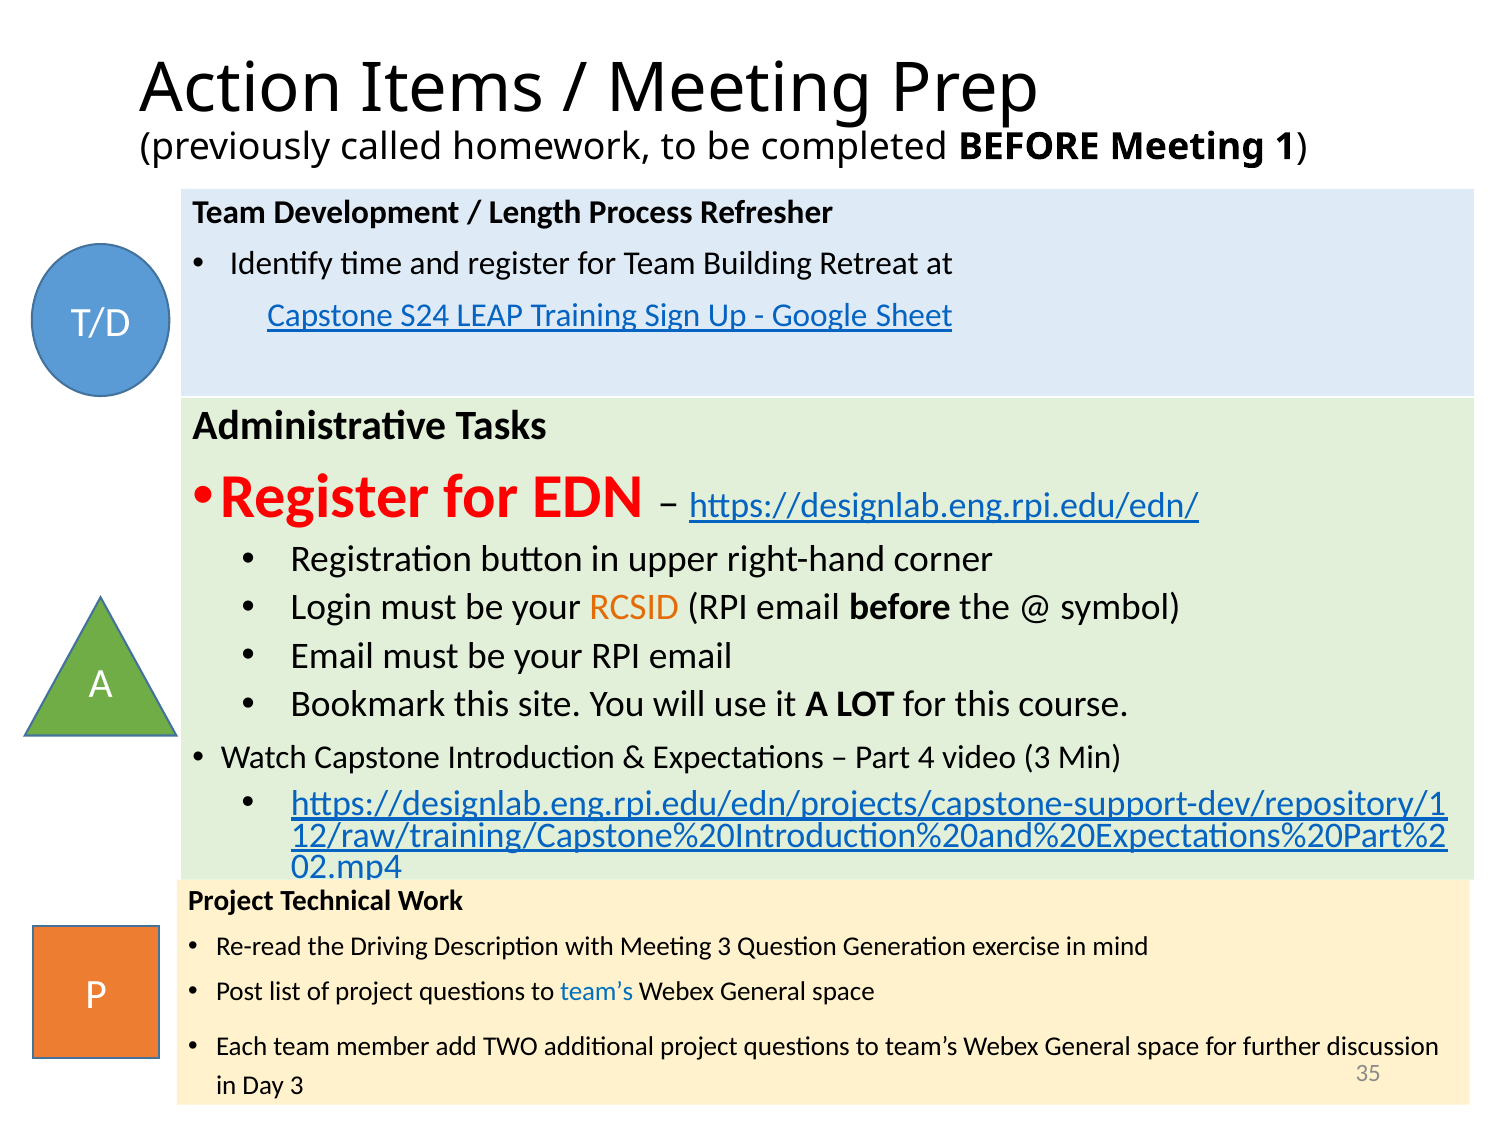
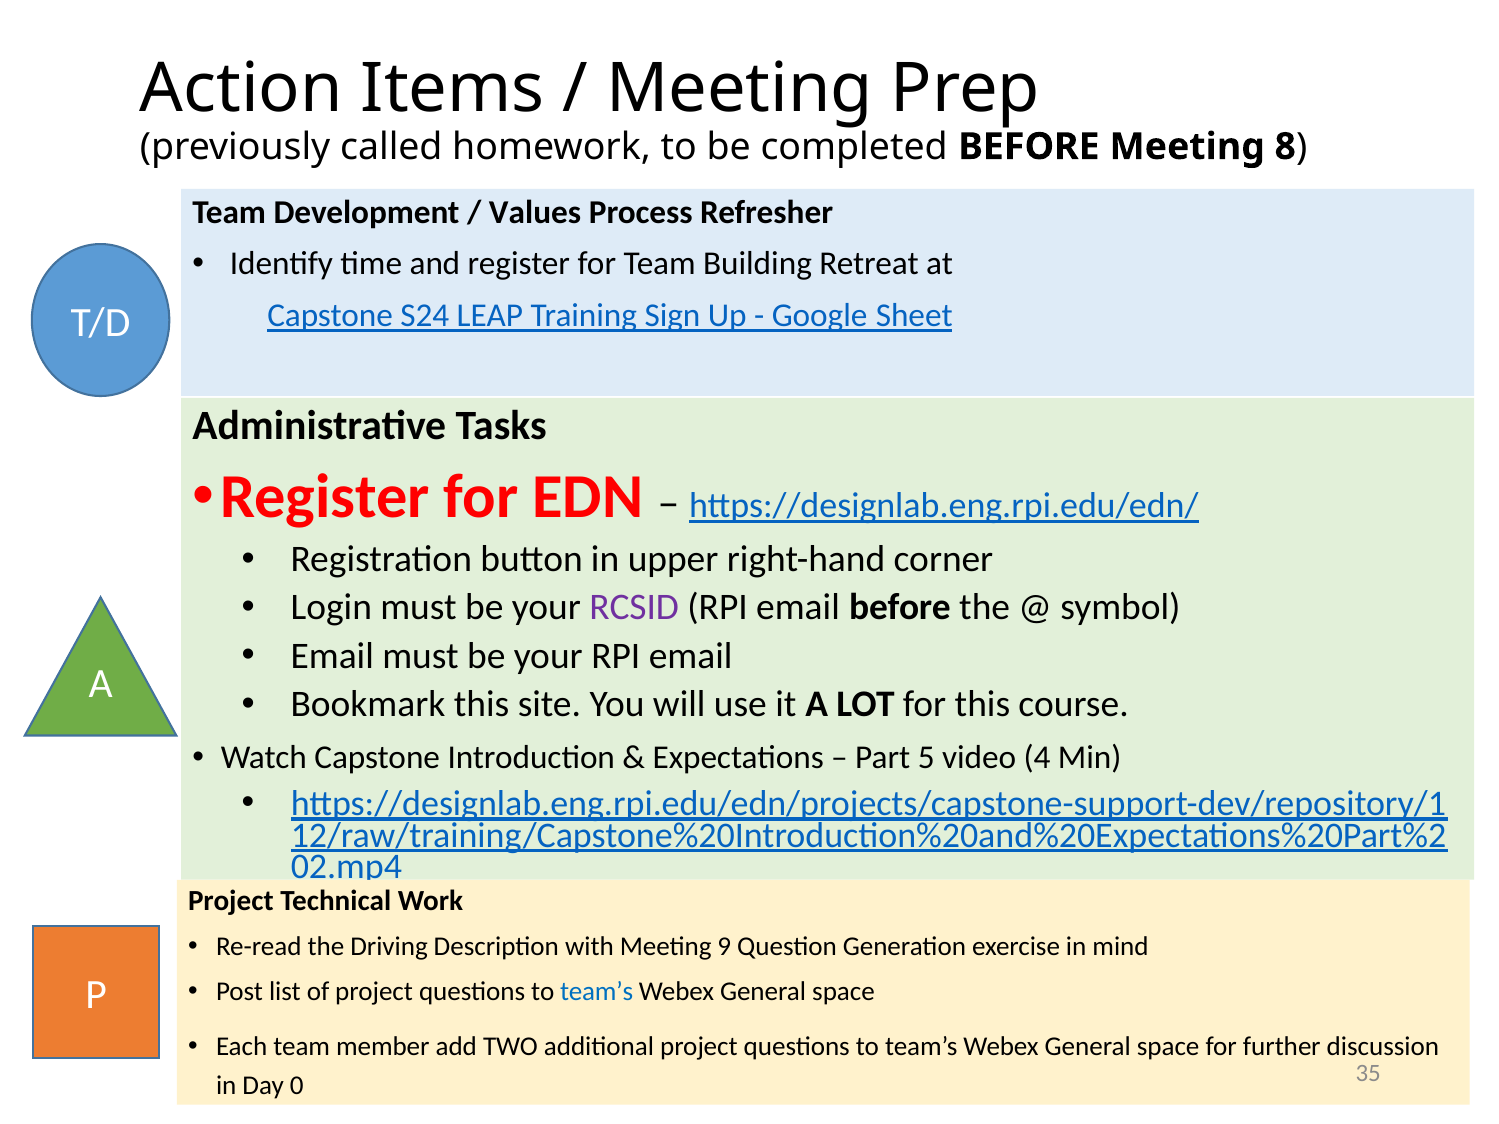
1: 1 -> 8
Length: Length -> Values
RCSID colour: orange -> purple
4: 4 -> 5
video 3: 3 -> 4
Meeting 3: 3 -> 9
Day 3: 3 -> 0
